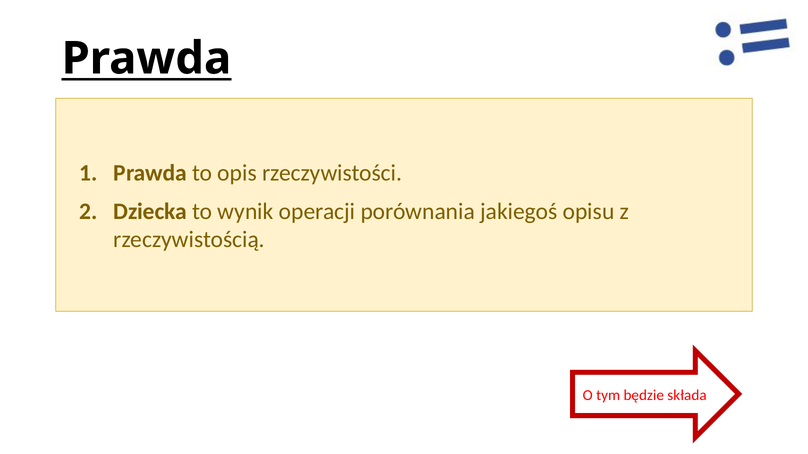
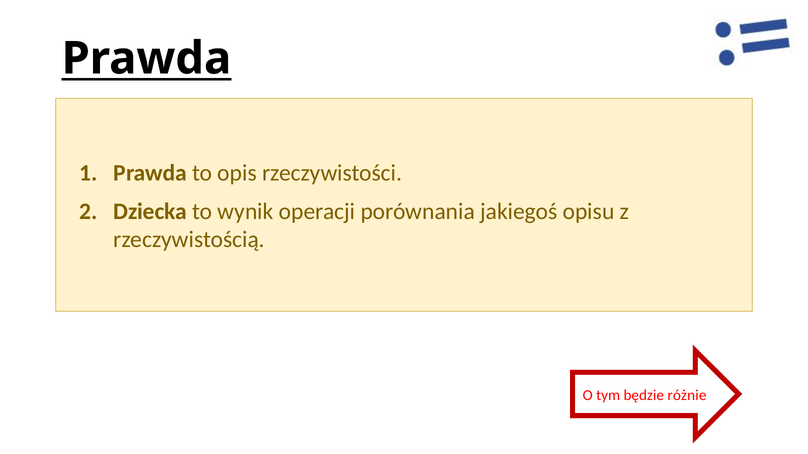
składa: składa -> różnie
